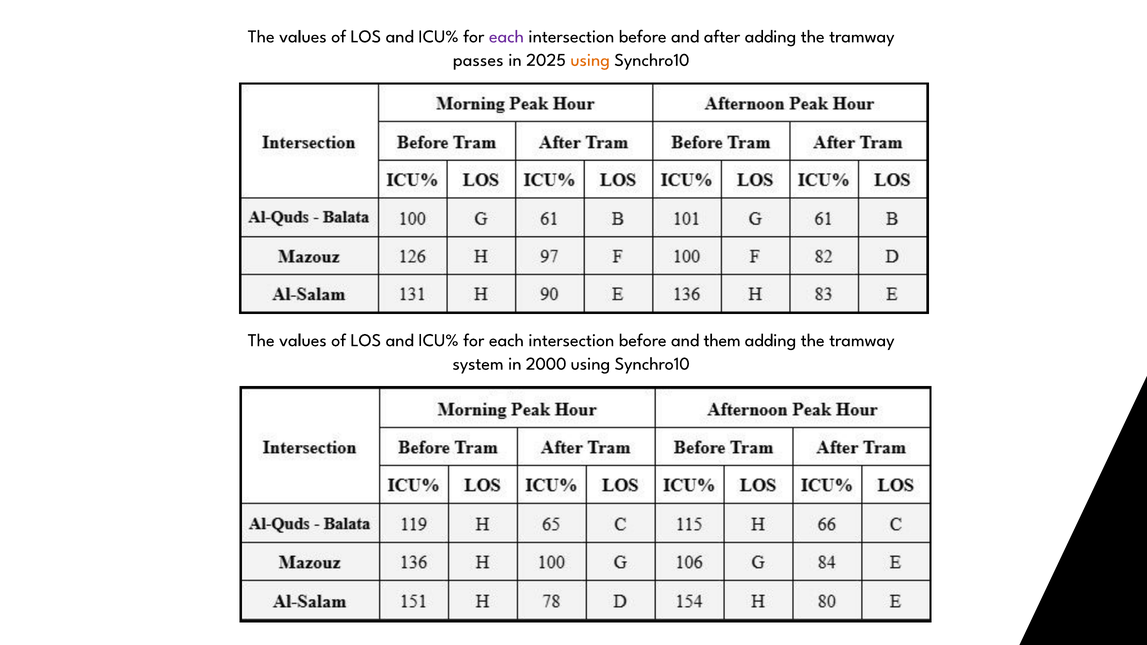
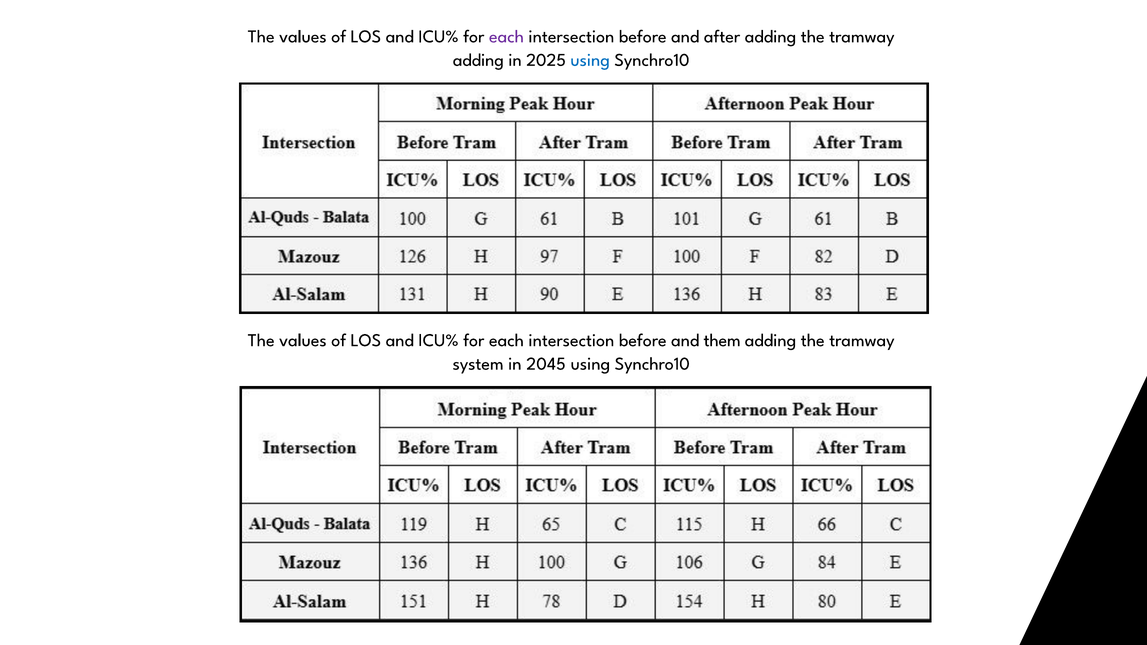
passes at (478, 60): passes -> adding
using at (590, 60) colour: orange -> blue
2000: 2000 -> 2045
